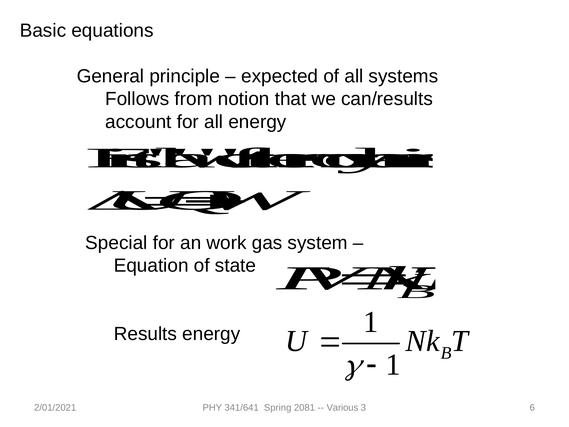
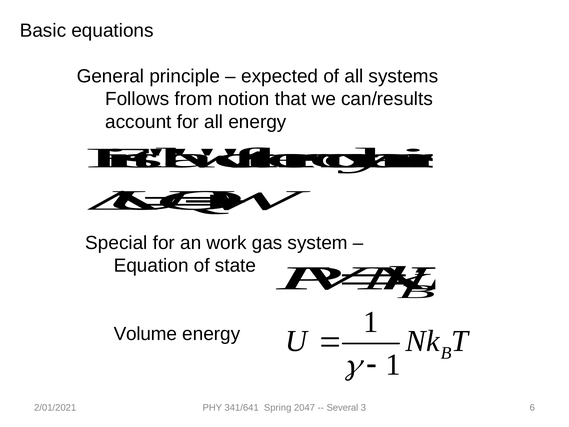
Results: Results -> Volume
2081: 2081 -> 2047
Various: Various -> Several
